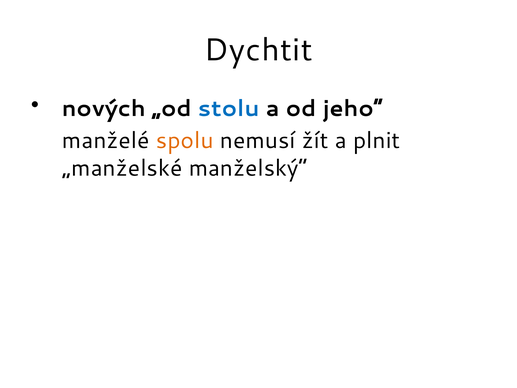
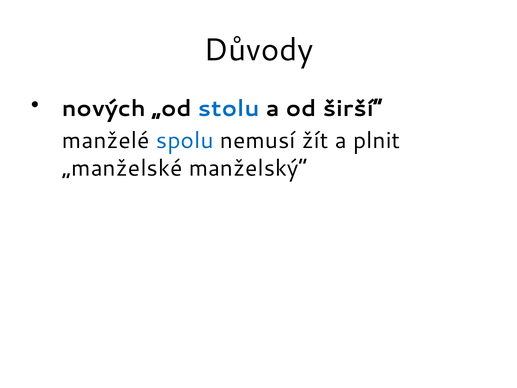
Dychtit: Dychtit -> Důvody
jeho“: jeho“ -> širší“
spolu colour: orange -> blue
